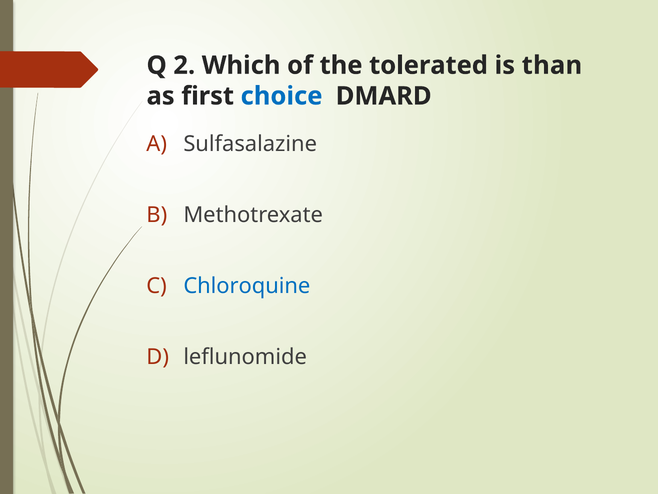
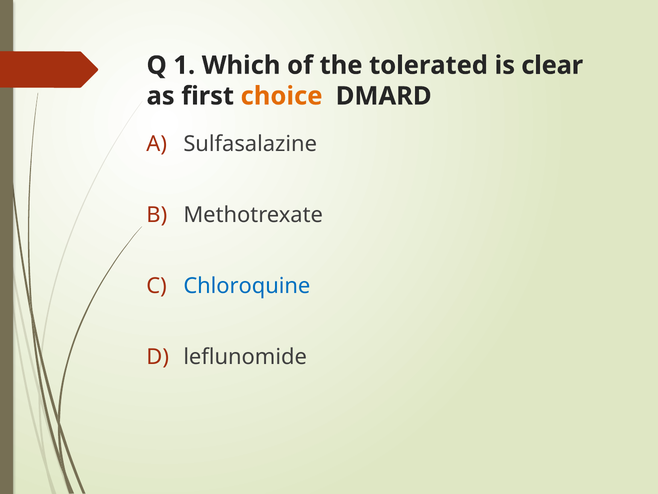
2: 2 -> 1
than: than -> clear
choice colour: blue -> orange
